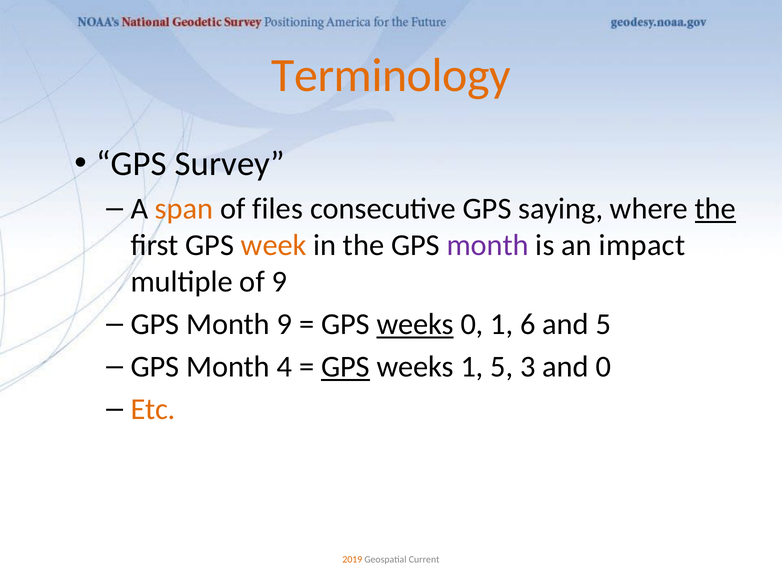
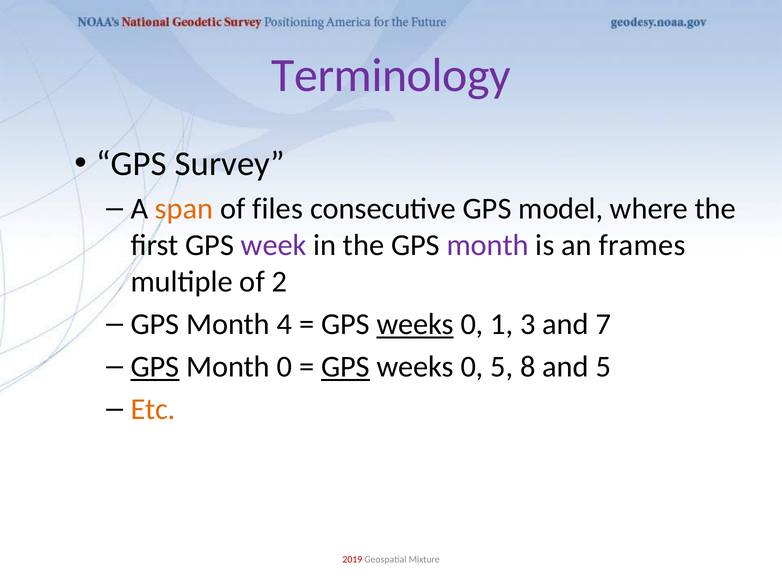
Terminology colour: orange -> purple
saying: saying -> model
the at (715, 209) underline: present -> none
week colour: orange -> purple
impact: impact -> frames
of 9: 9 -> 2
Month 9: 9 -> 4
1 6: 6 -> 3
and 5: 5 -> 7
GPS at (155, 367) underline: none -> present
Month 4: 4 -> 0
1 at (472, 367): 1 -> 0
3: 3 -> 8
and 0: 0 -> 5
2019 at (352, 560) colour: orange -> red
Current: Current -> Mixture
